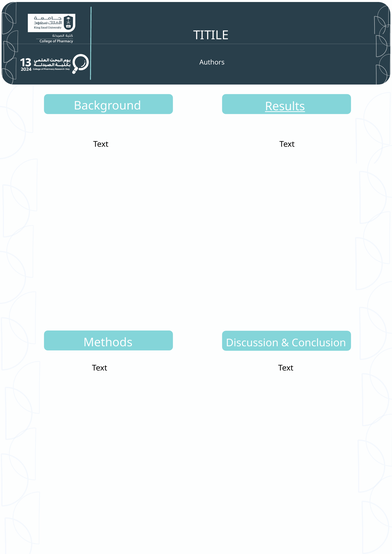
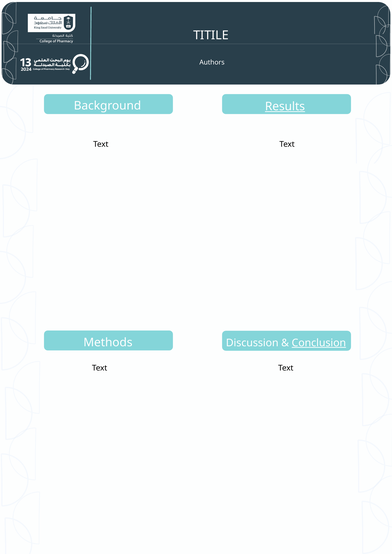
Conclusion underline: none -> present
